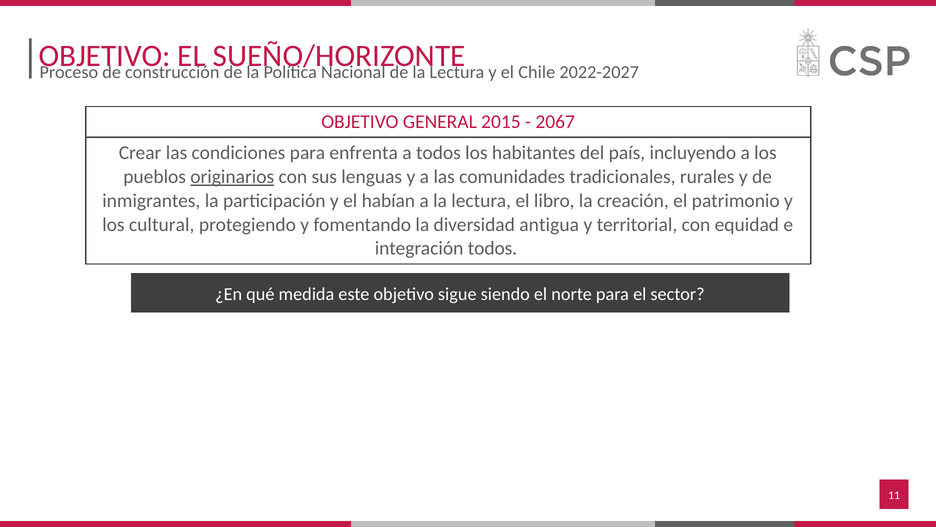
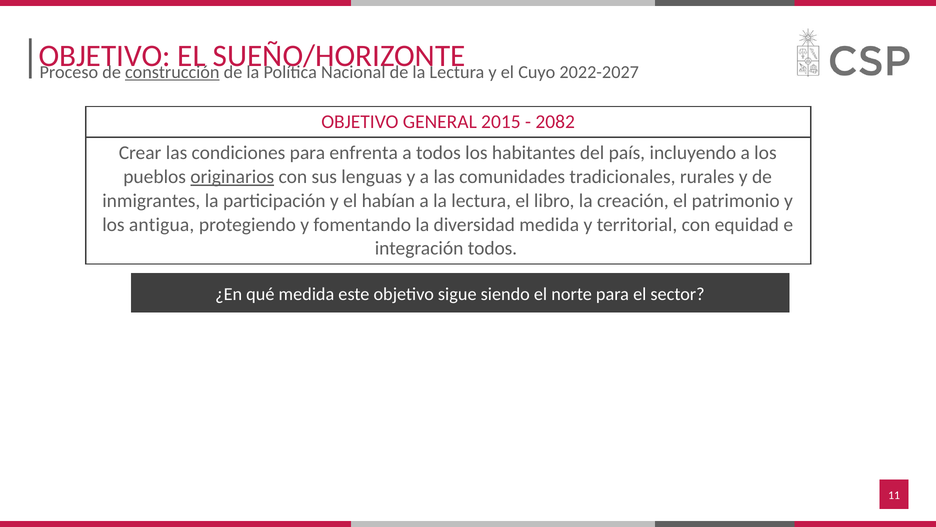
construcción underline: none -> present
Chile: Chile -> Cuyo
2067: 2067 -> 2082
cultural: cultural -> antigua
diversidad antigua: antigua -> medida
